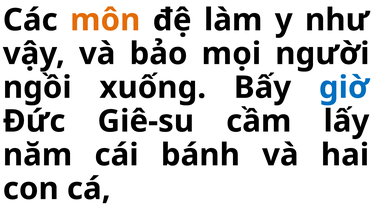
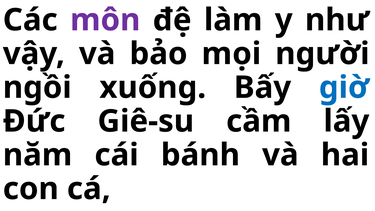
môn colour: orange -> purple
